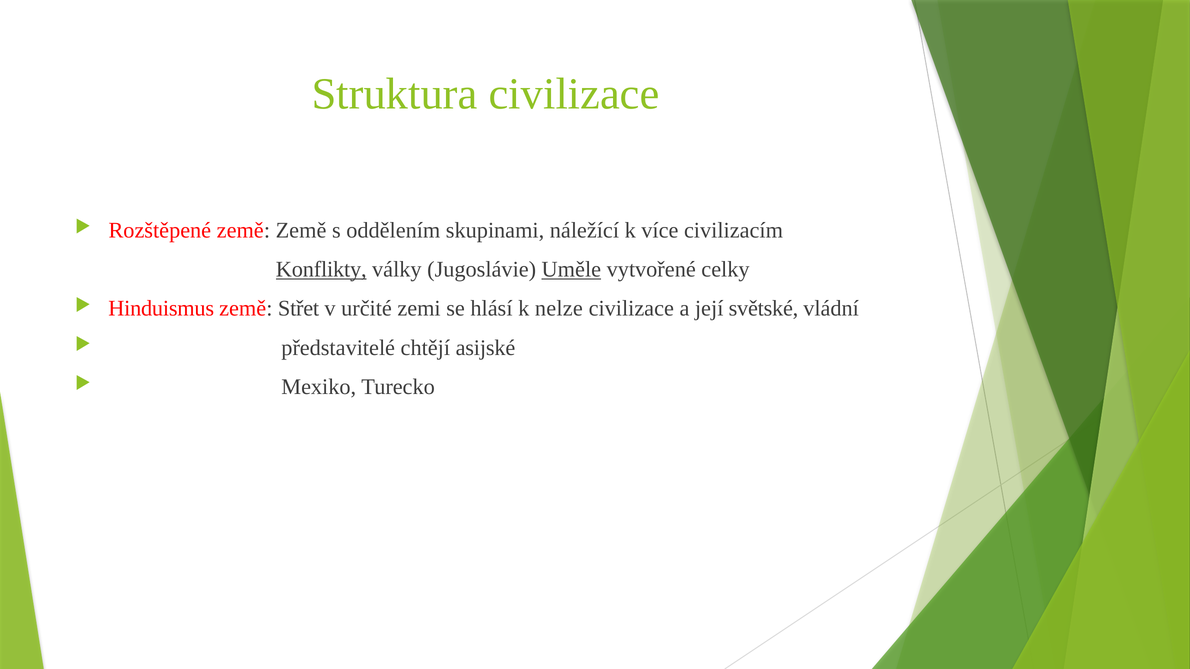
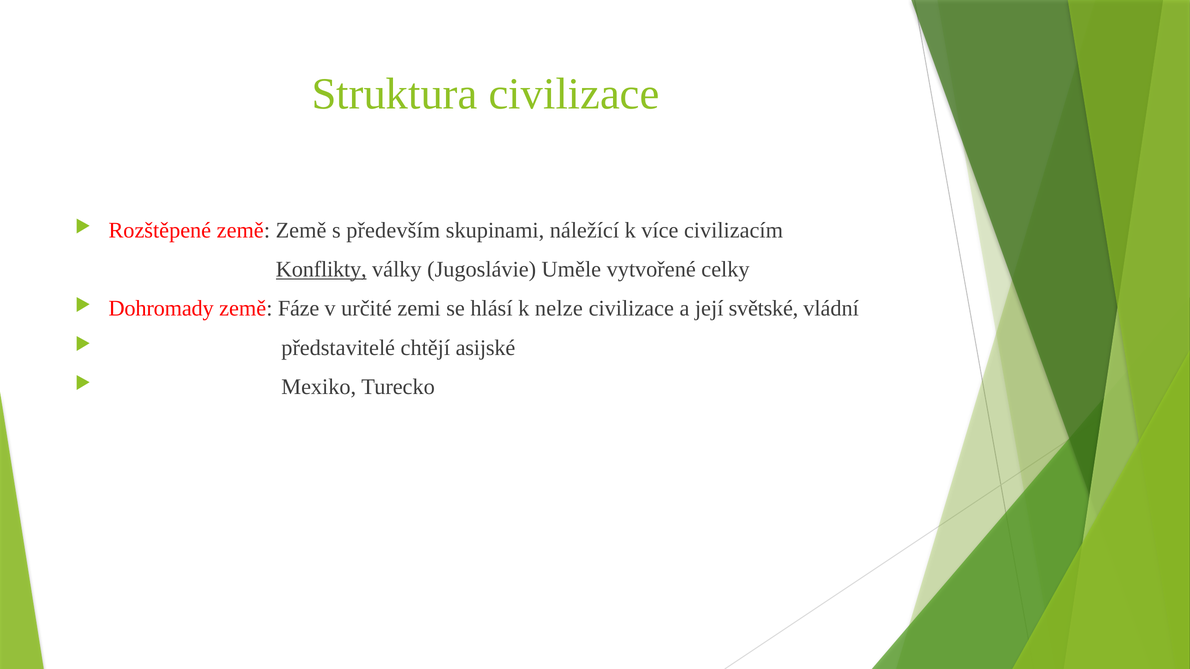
oddělením: oddělením -> především
Uměle underline: present -> none
Hinduismus: Hinduismus -> Dohromady
Střet: Střet -> Fáze
